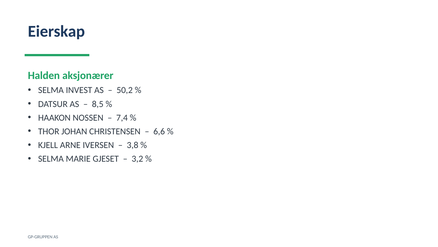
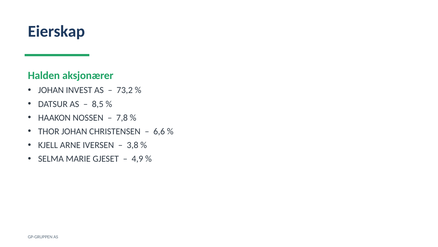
SELMA at (51, 90): SELMA -> JOHAN
50,2: 50,2 -> 73,2
7,4: 7,4 -> 7,8
3,2: 3,2 -> 4,9
